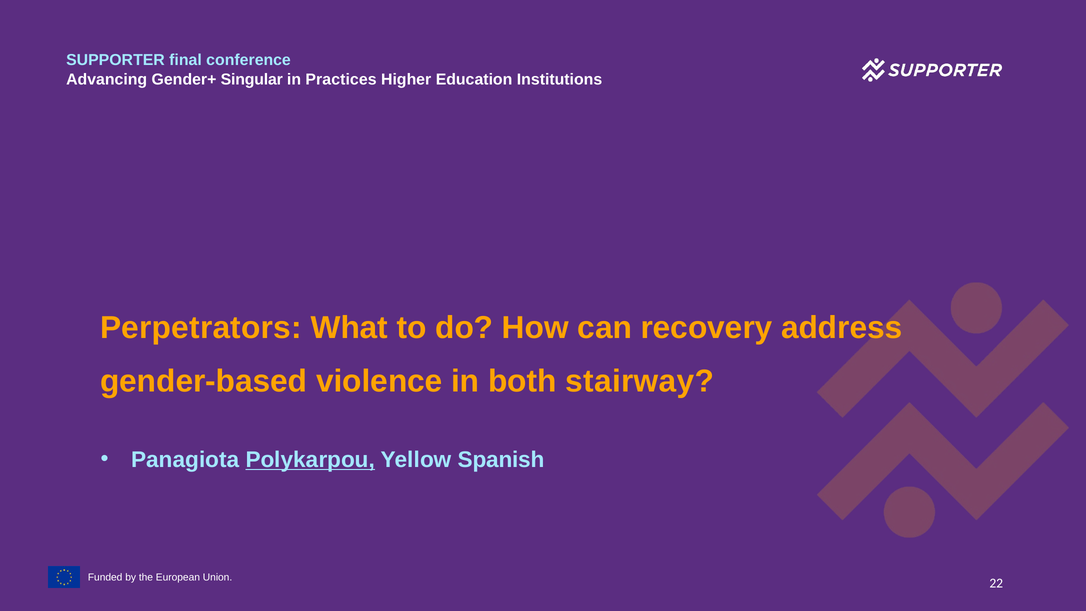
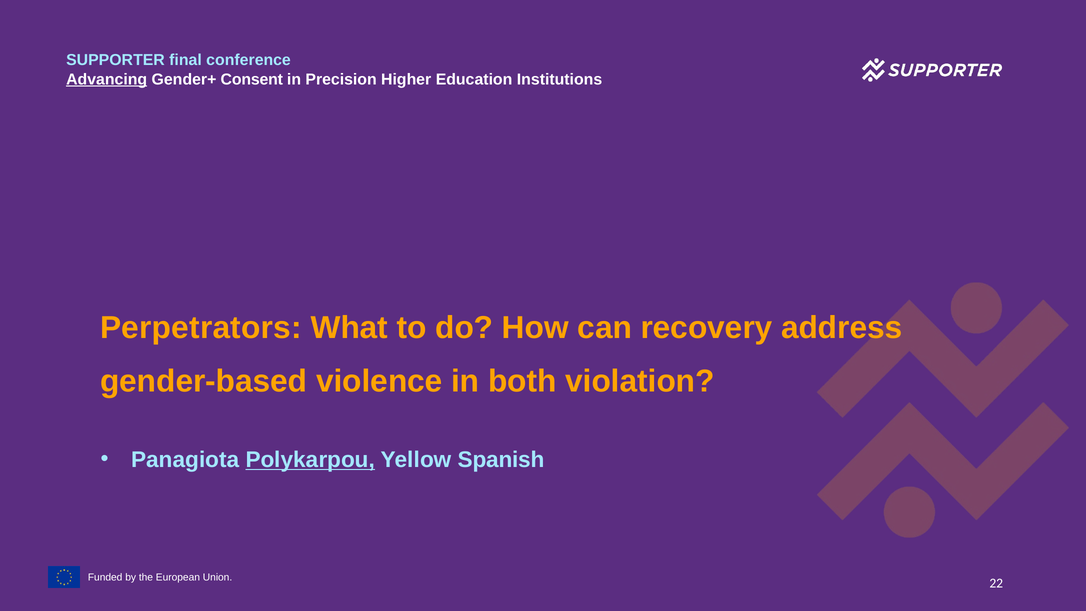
Advancing underline: none -> present
Singular: Singular -> Consent
Practices: Practices -> Precision
stairway: stairway -> violation
